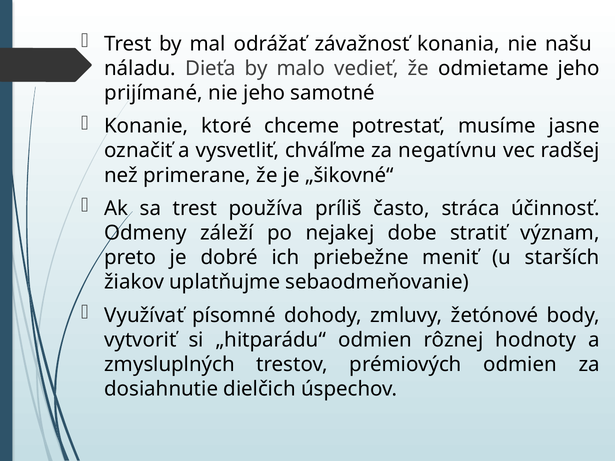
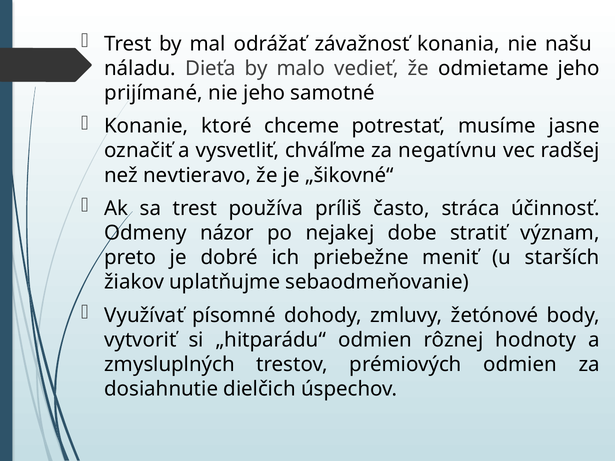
primerane: primerane -> nevtieravo
záleží: záleží -> názor
